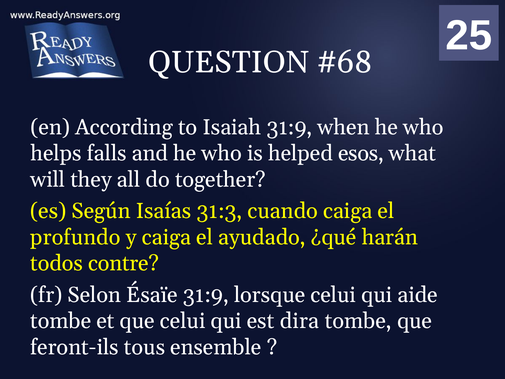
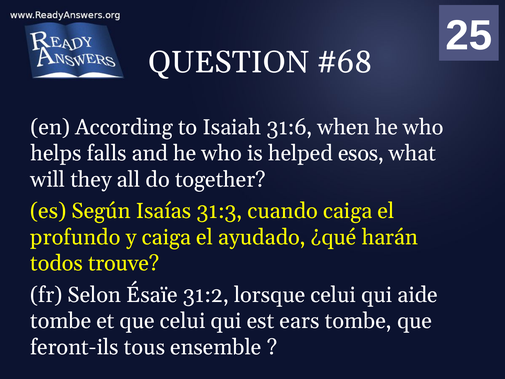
Isaiah 31:9: 31:9 -> 31:6
contre: contre -> trouve
Ésaïe 31:9: 31:9 -> 31:2
dira: dira -> ears
